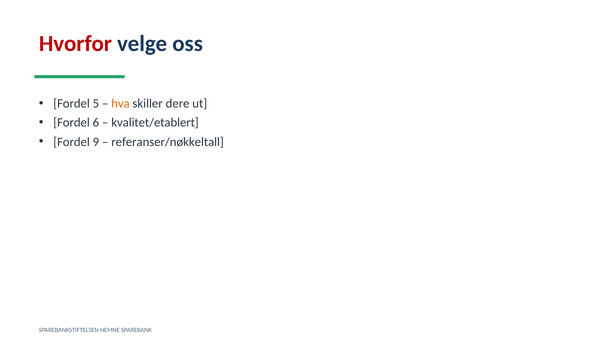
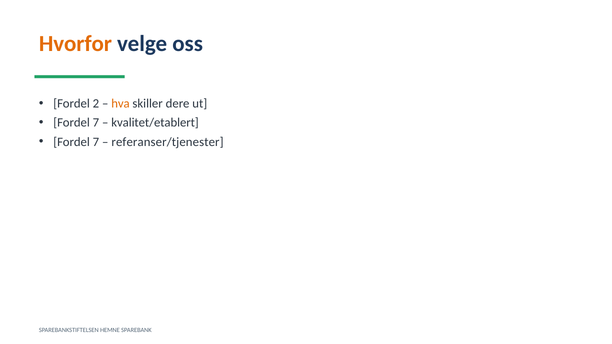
Hvorfor colour: red -> orange
5: 5 -> 2
6 at (96, 123): 6 -> 7
9 at (96, 142): 9 -> 7
referanser/nøkkeltall: referanser/nøkkeltall -> referanser/tjenester
